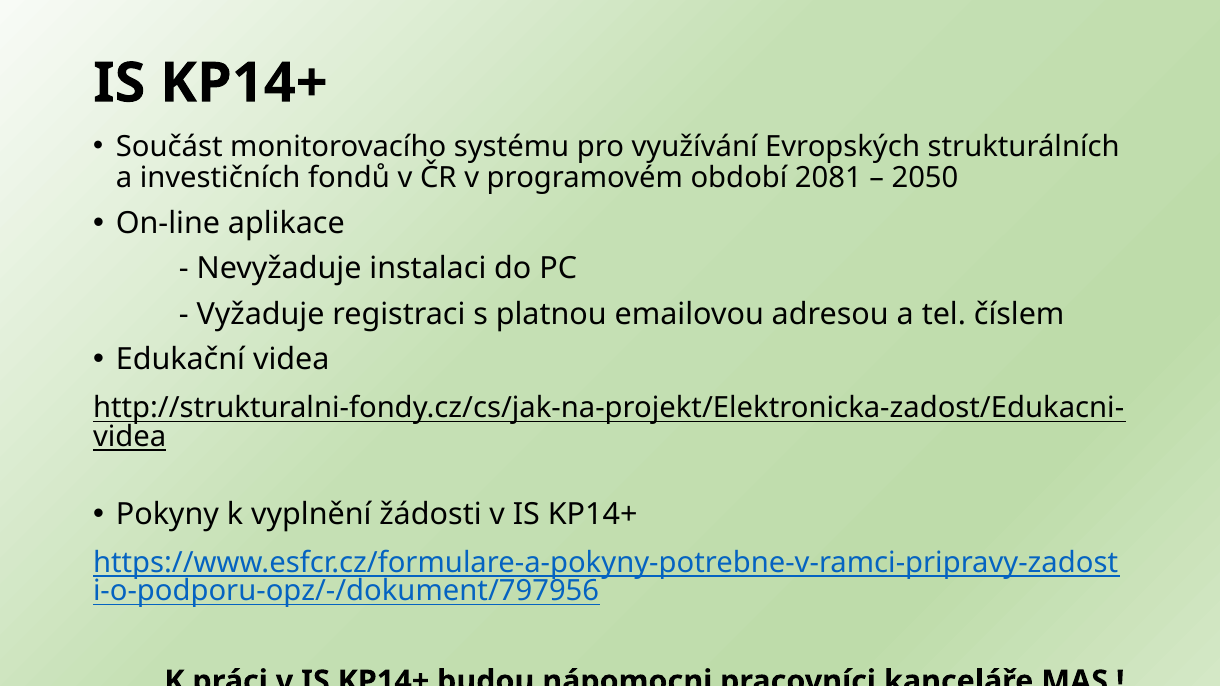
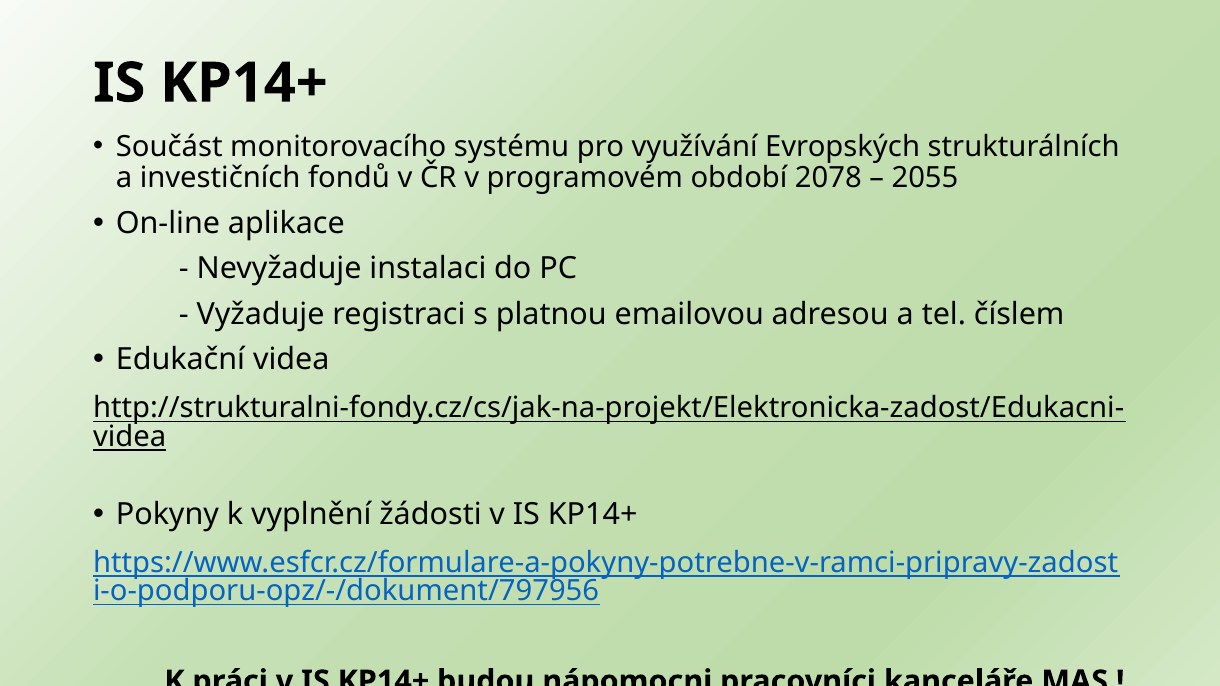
2081: 2081 -> 2078
2050: 2050 -> 2055
